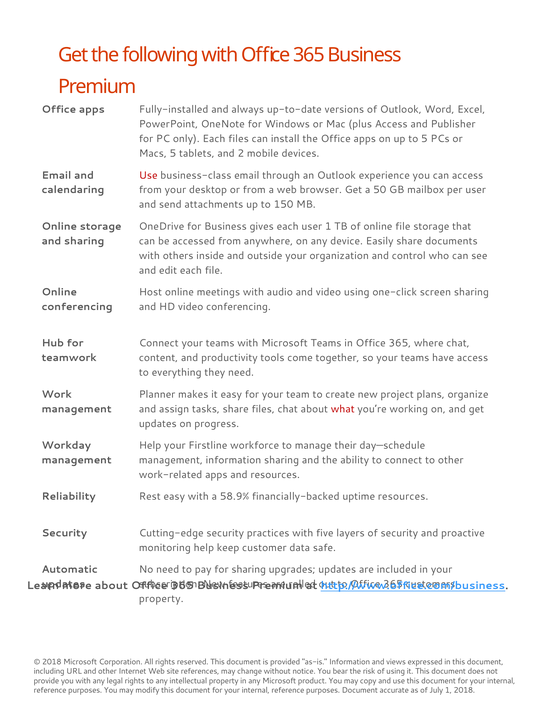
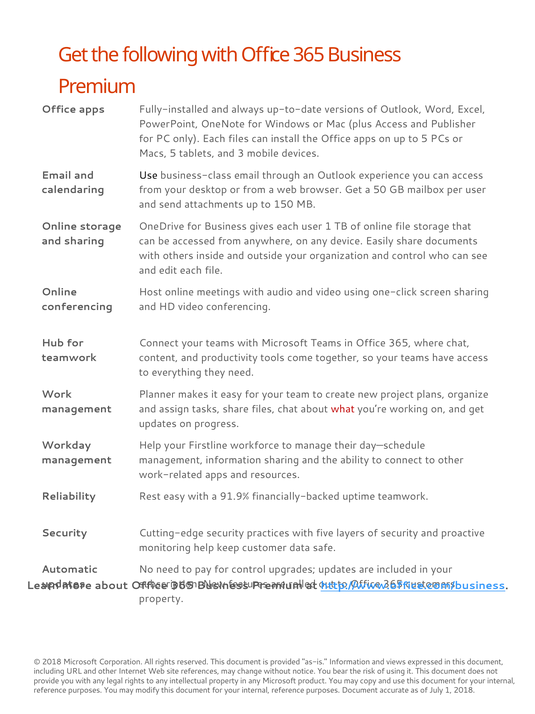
2: 2 -> 3
Use at (148, 175) colour: red -> black
58.9%: 58.9% -> 91.9%
uptime resources: resources -> teamwork
for sharing: sharing -> control
